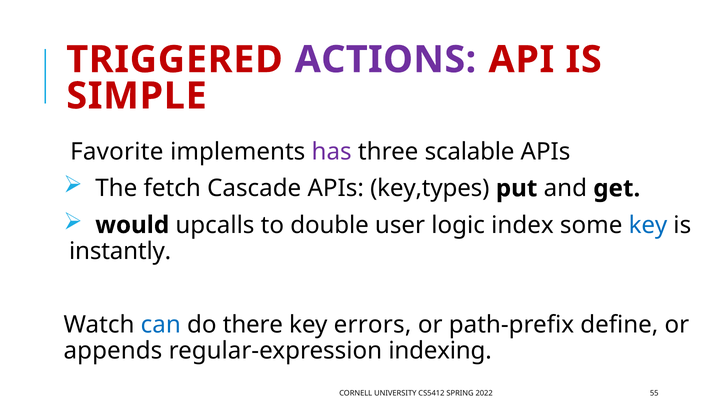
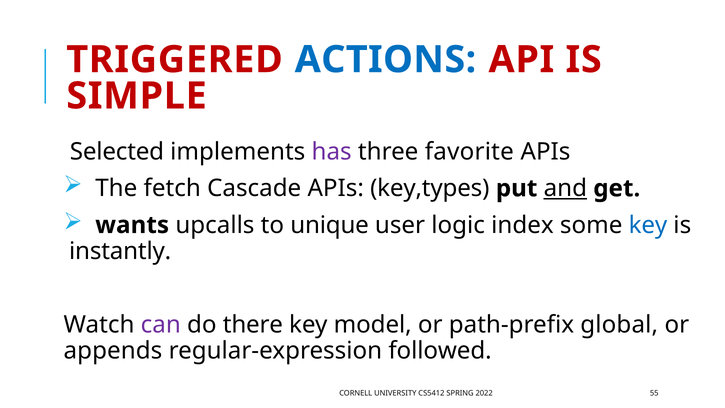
ACTIONS colour: purple -> blue
Favorite: Favorite -> Selected
scalable: scalable -> favorite
and underline: none -> present
would: would -> wants
double: double -> unique
can colour: blue -> purple
errors: errors -> model
define: define -> global
indexing: indexing -> followed
